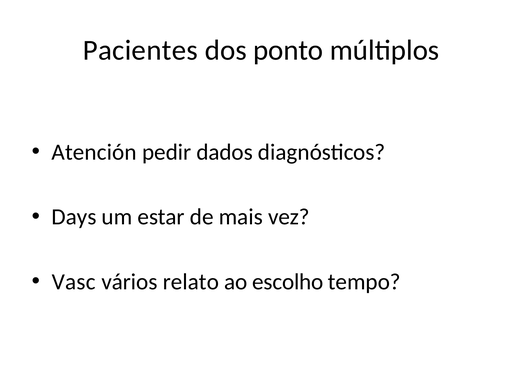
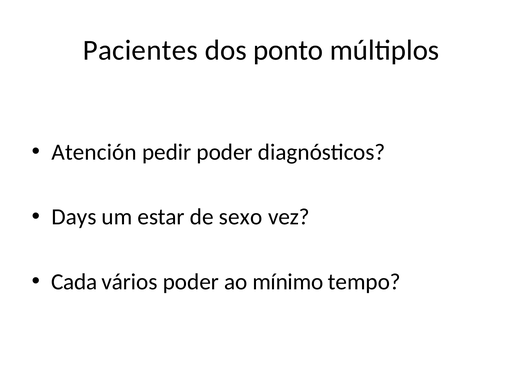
pedir dados: dados -> poder
mais: mais -> sexo
Vasc: Vasc -> Cada
vários relato: relato -> poder
escolho: escolho -> mínimo
